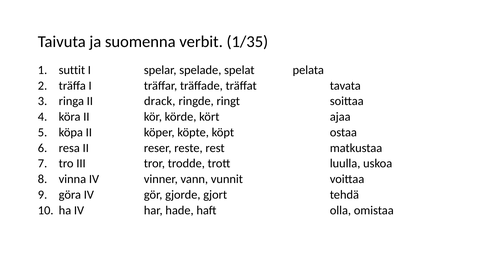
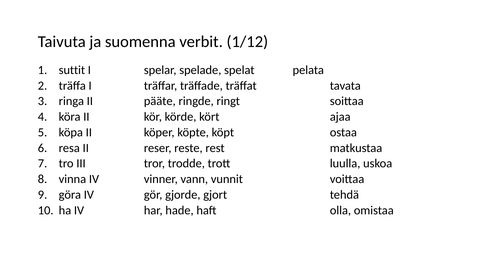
1/35: 1/35 -> 1/12
drack: drack -> pääte
